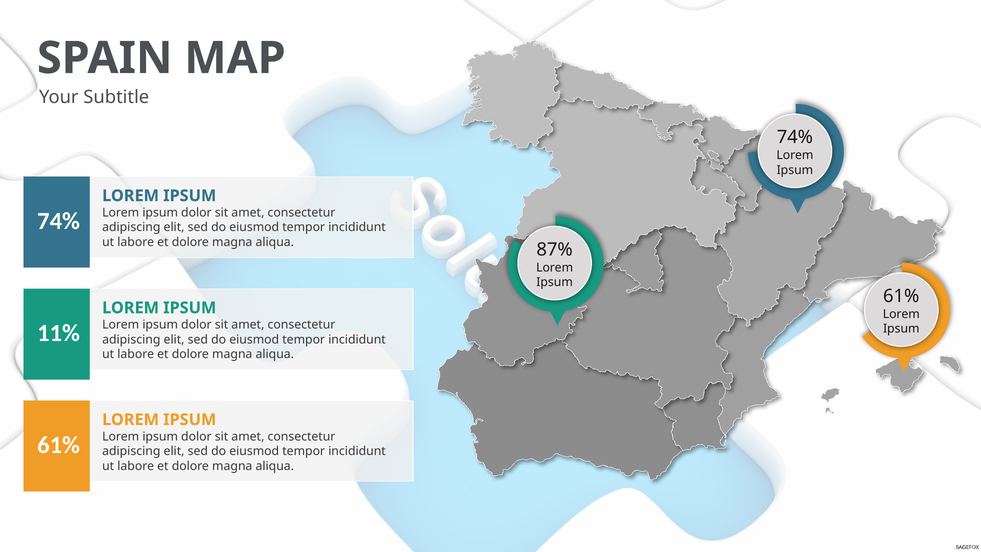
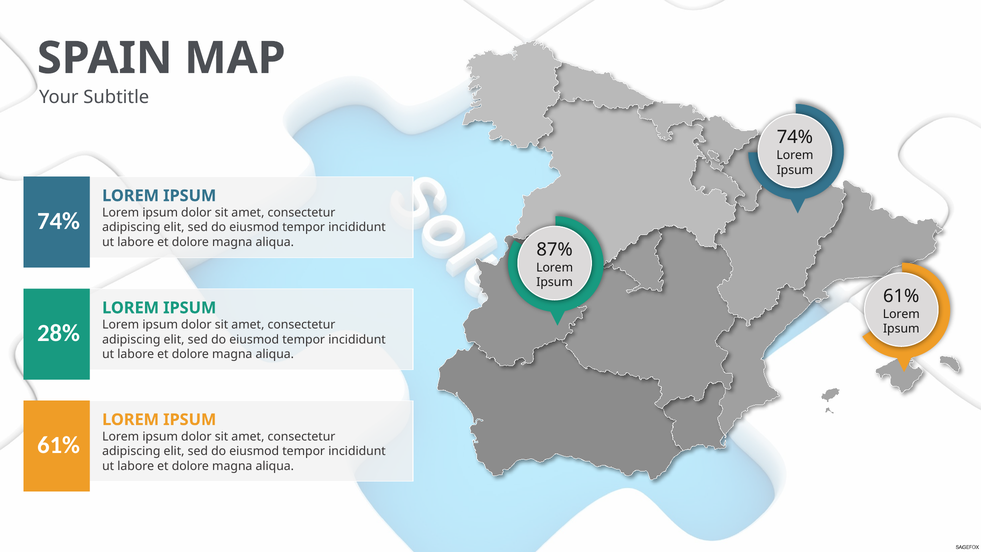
11%: 11% -> 28%
